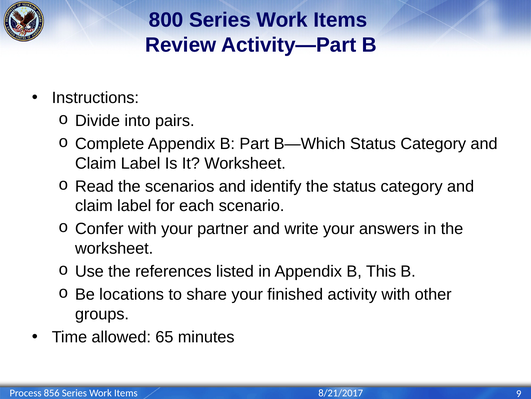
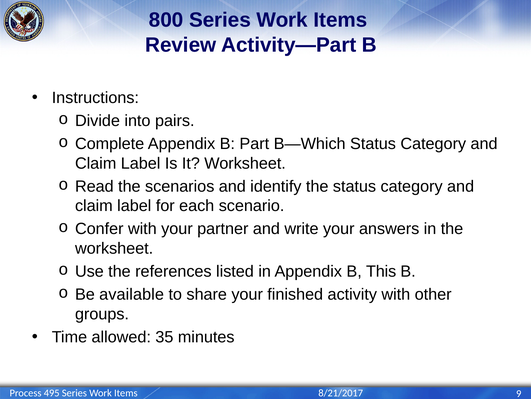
locations: locations -> available
65: 65 -> 35
856: 856 -> 495
